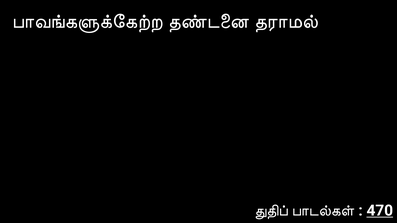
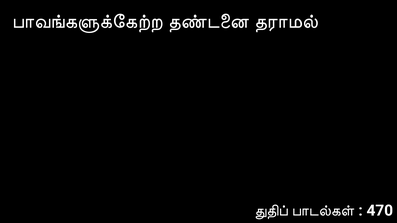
470 underline: present -> none
